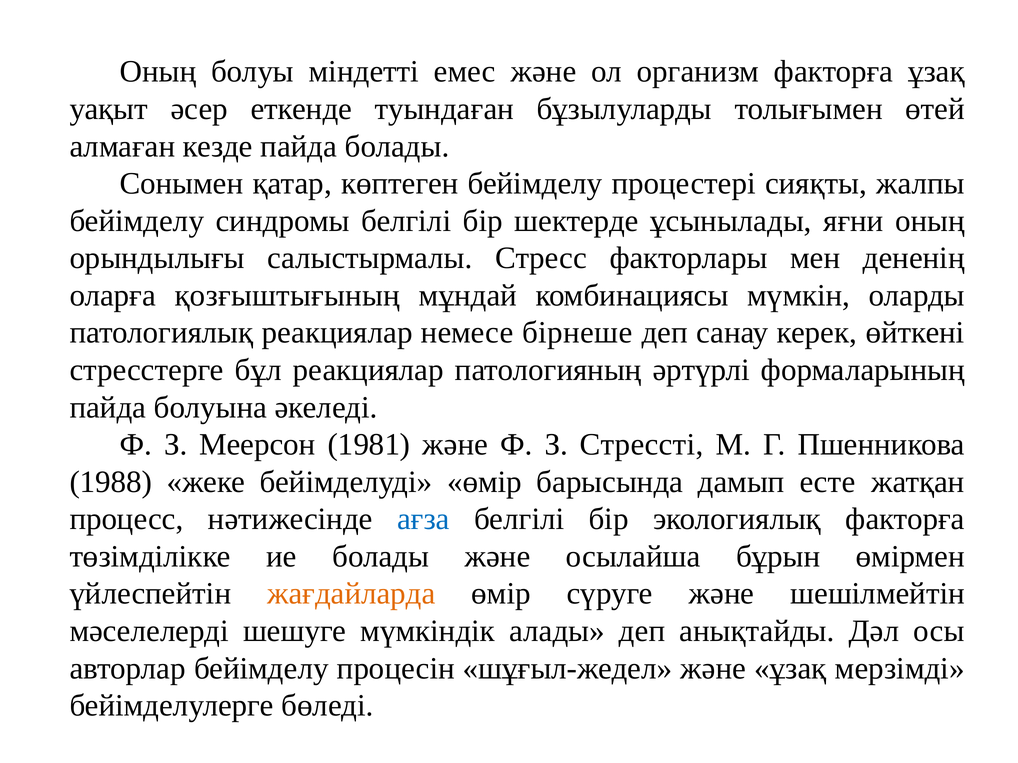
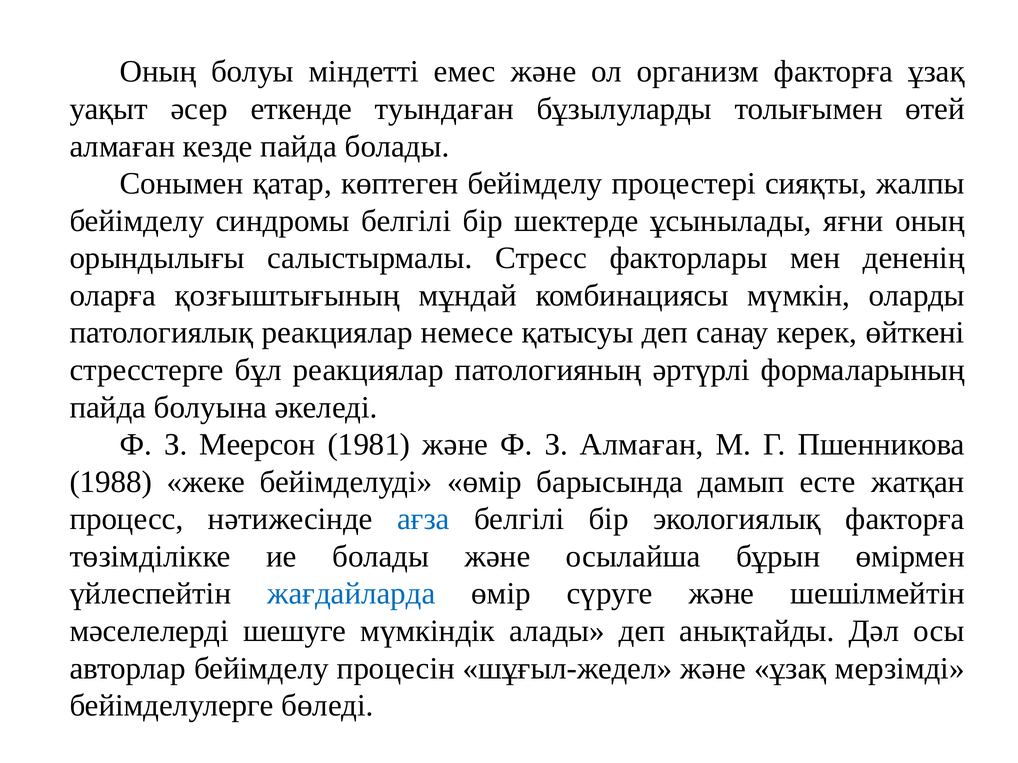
бірнеше: бірнеше -> қатысуы
З Стрессті: Стрессті -> Алмаған
жағдайларда colour: orange -> blue
